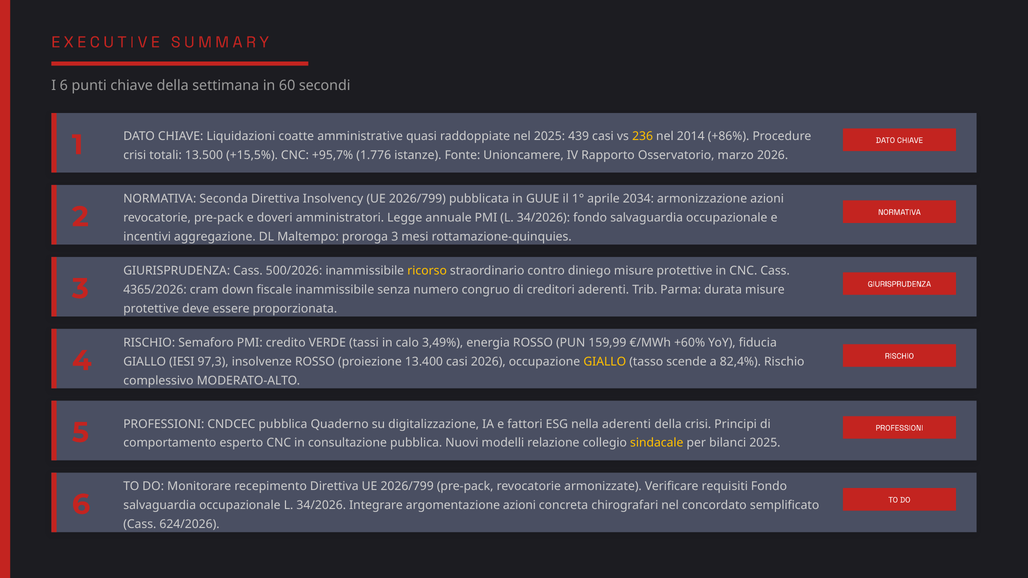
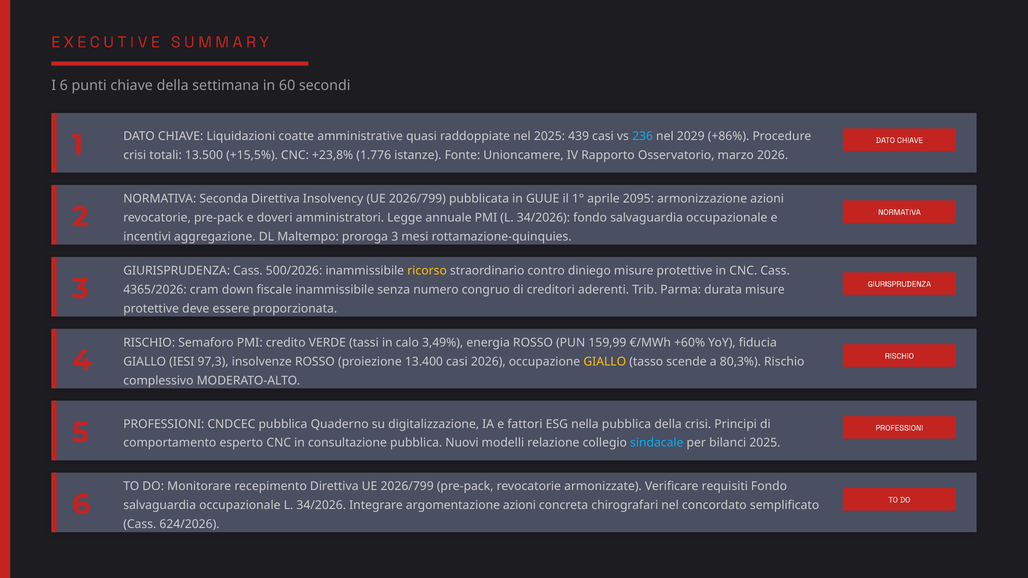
236 colour: yellow -> light blue
2014: 2014 -> 2029
+95,7%: +95,7% -> +23,8%
2034: 2034 -> 2095
82,4%: 82,4% -> 80,3%
nella aderenti: aderenti -> pubblica
sindacale colour: yellow -> light blue
